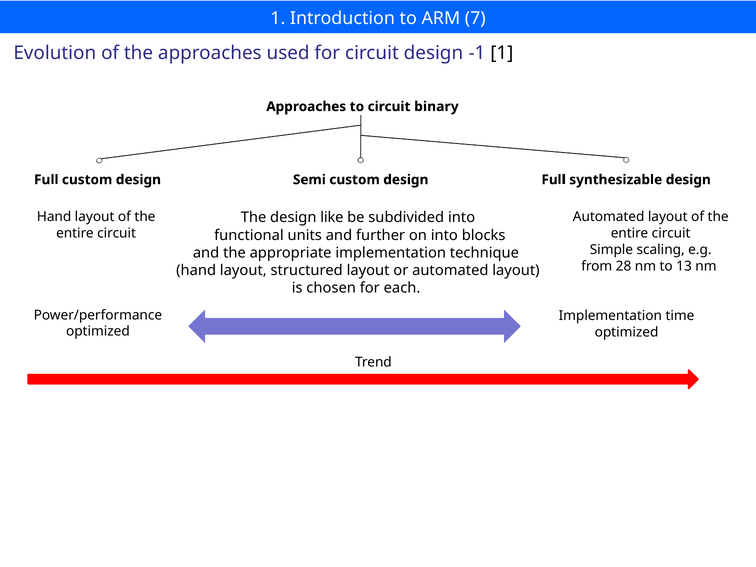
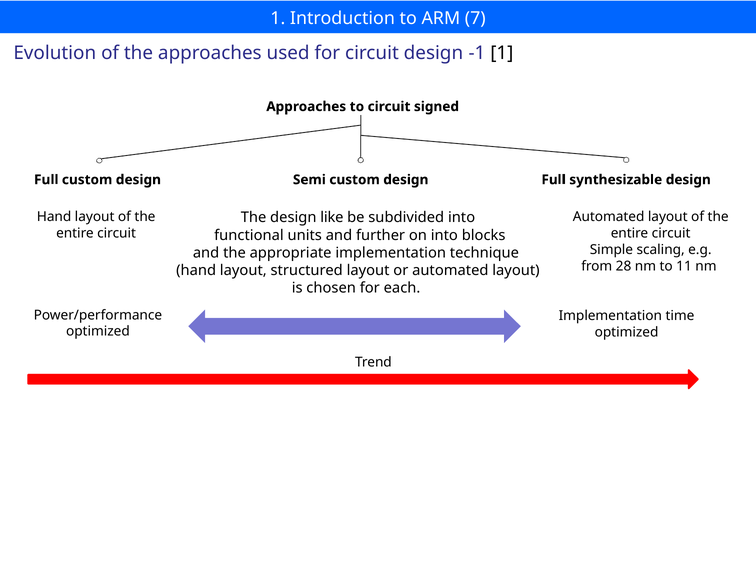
binary: binary -> signed
13: 13 -> 11
